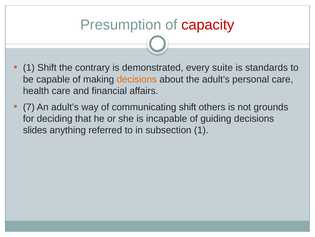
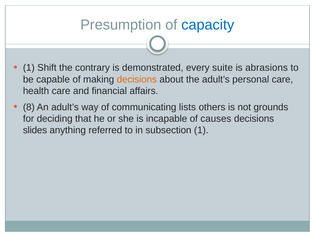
capacity colour: red -> blue
standards: standards -> abrasions
7: 7 -> 8
communicating shift: shift -> lists
guiding: guiding -> causes
